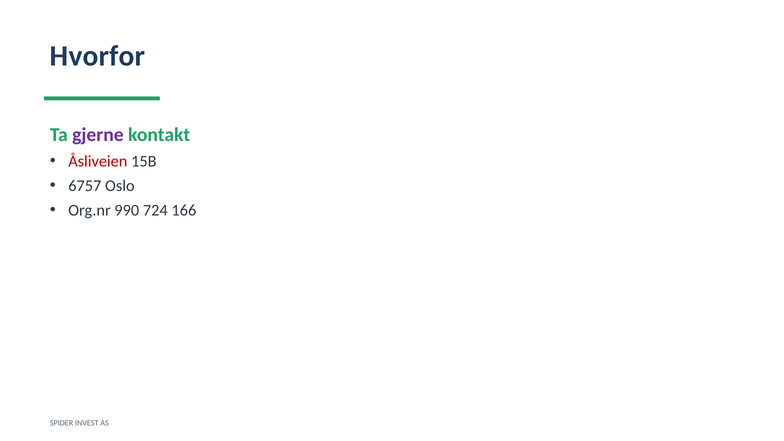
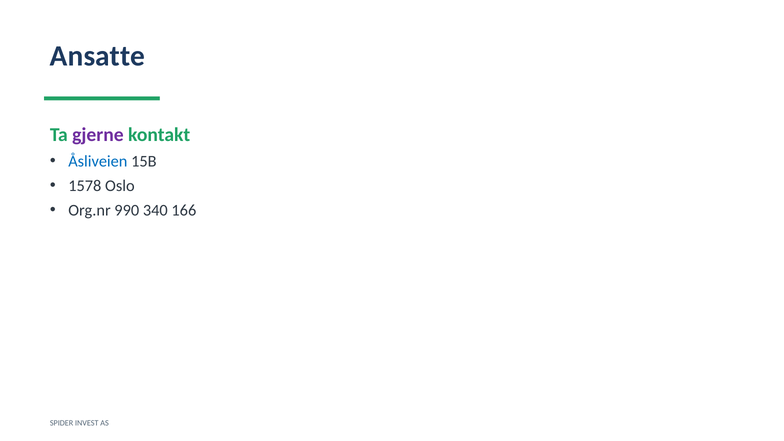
Hvorfor: Hvorfor -> Ansatte
Åsliveien colour: red -> blue
6757: 6757 -> 1578
724: 724 -> 340
